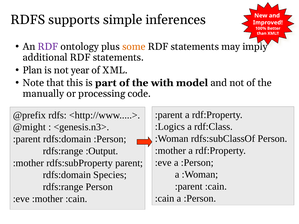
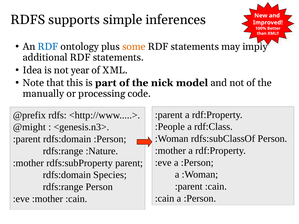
RDF at (48, 47) colour: purple -> blue
Plan: Plan -> Idea
with: with -> nick
:Logics: :Logics -> :People
:Output: :Output -> :Nature
